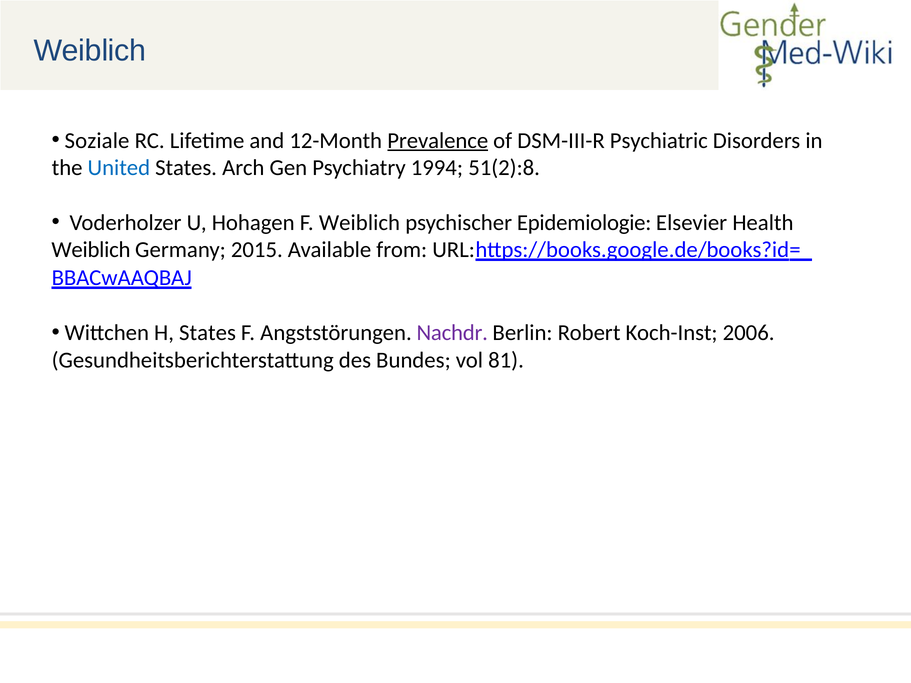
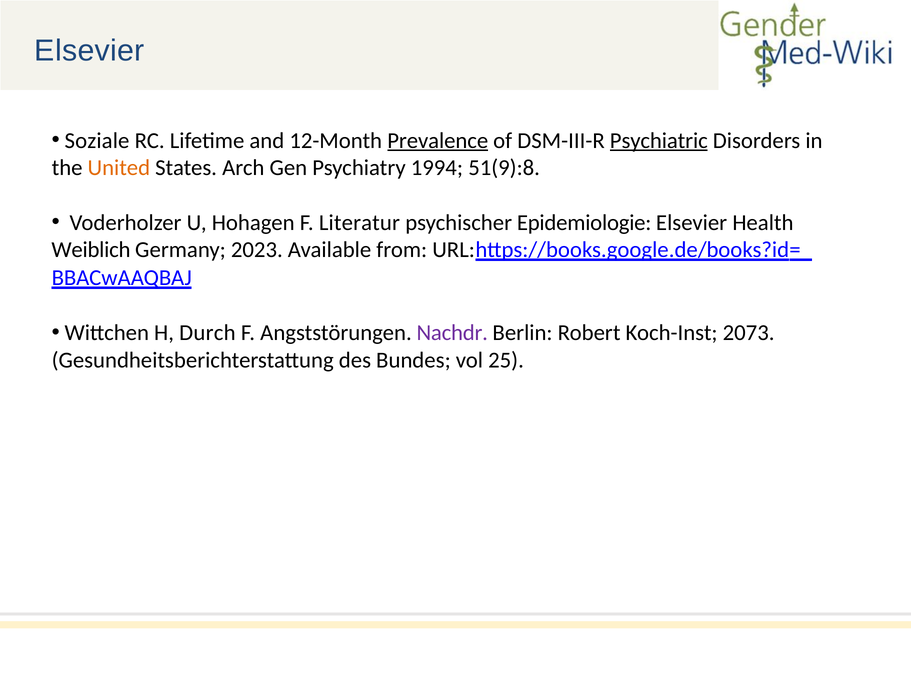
Weiblich at (90, 51): Weiblich -> Elsevier
Psychiatric underline: none -> present
United colour: blue -> orange
51(2):8: 51(2):8 -> 51(9):8
F Weiblich: Weiblich -> Literatur
2015: 2015 -> 2023
H States: States -> Durch
2006: 2006 -> 2073
81: 81 -> 25
